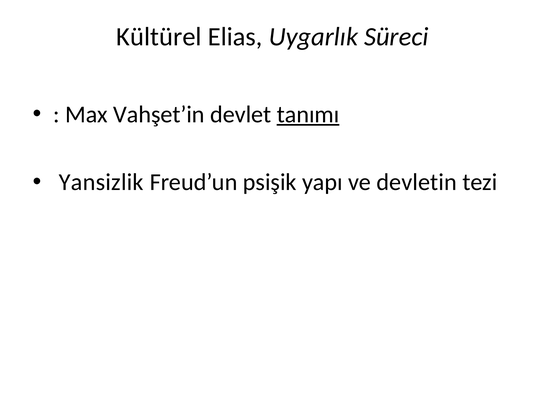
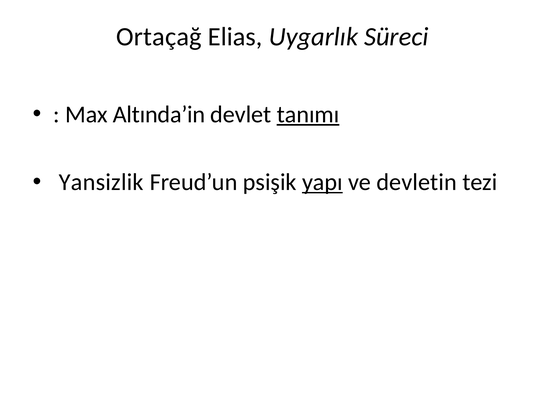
Kültürel: Kültürel -> Ortaçağ
Vahşet’in: Vahşet’in -> Altında’in
yapı underline: none -> present
